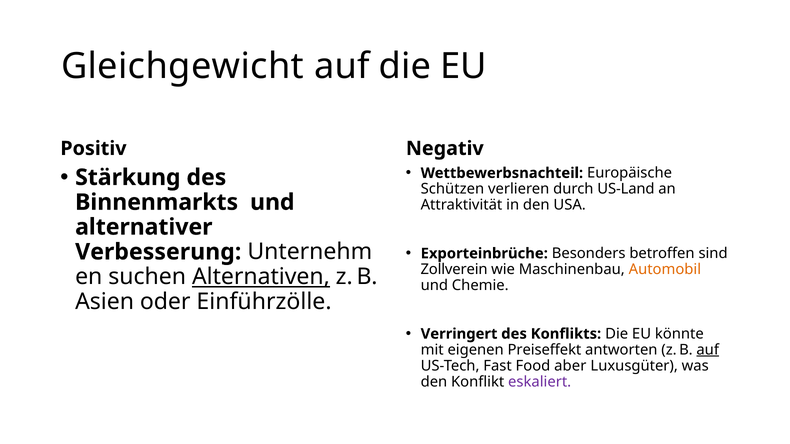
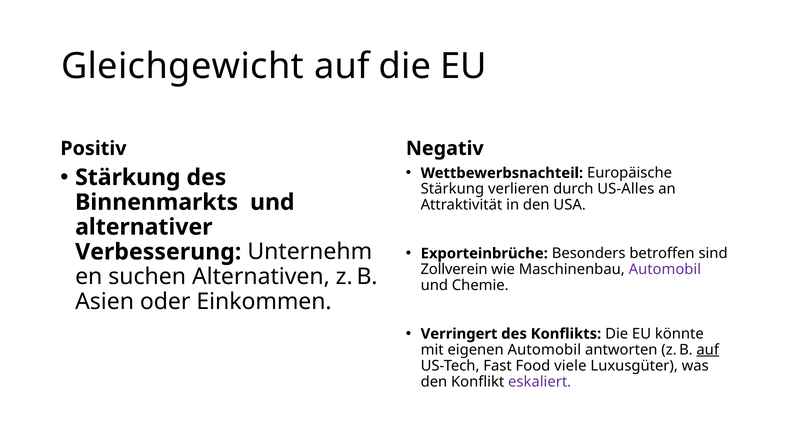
Schützen at (452, 189): Schützen -> Stärkung
US-Land: US-Land -> US-Alles
Automobil at (665, 270) colour: orange -> purple
Alternativen underline: present -> none
Einführzölle: Einführzölle -> Einkommen
eigenen Preiseffekt: Preiseffekt -> Automobil
aber: aber -> viele
